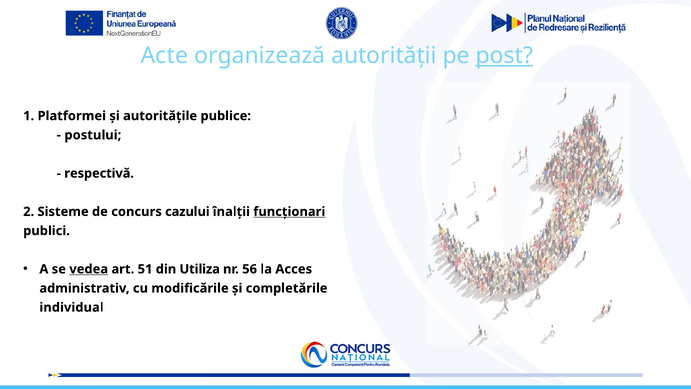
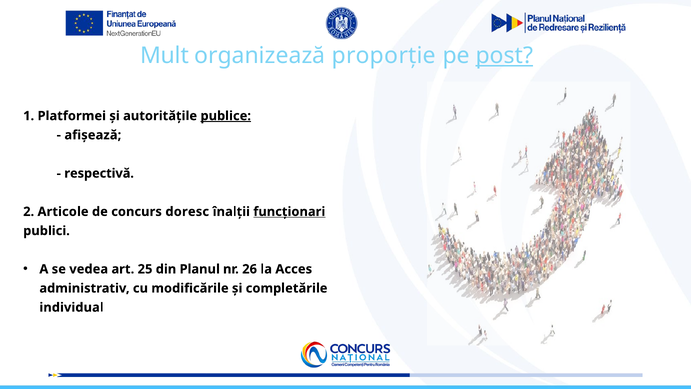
Acte: Acte -> Mult
autorității: autorității -> proporție
publice underline: none -> present
postului: postului -> afișează
Sisteme: Sisteme -> Articole
cazului: cazului -> doresc
vedea underline: present -> none
51: 51 -> 25
Utiliza: Utiliza -> Planul
56: 56 -> 26
